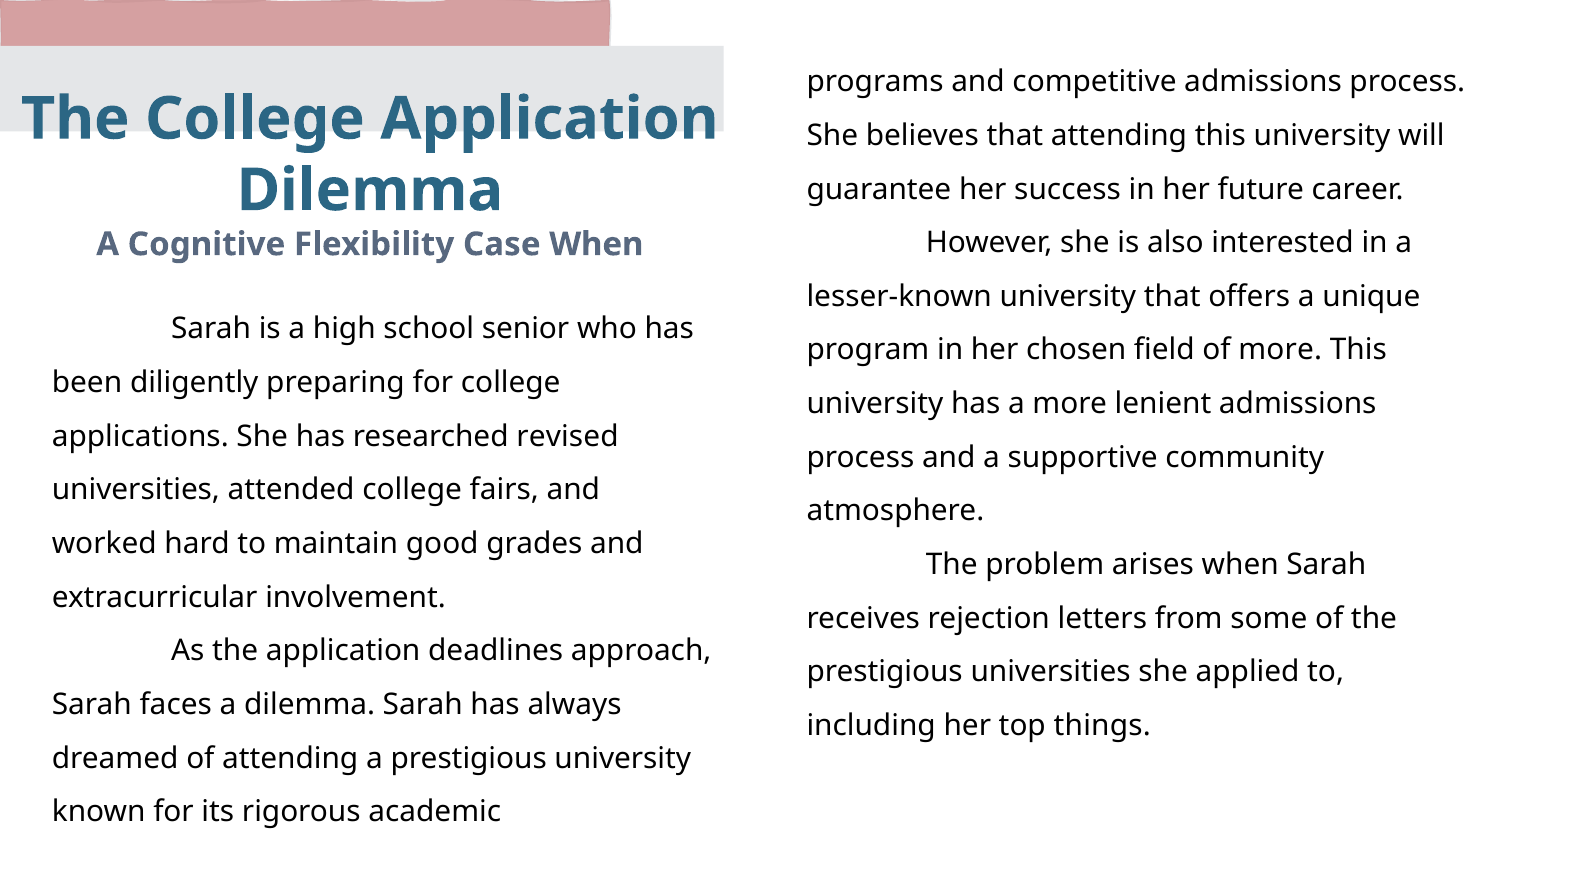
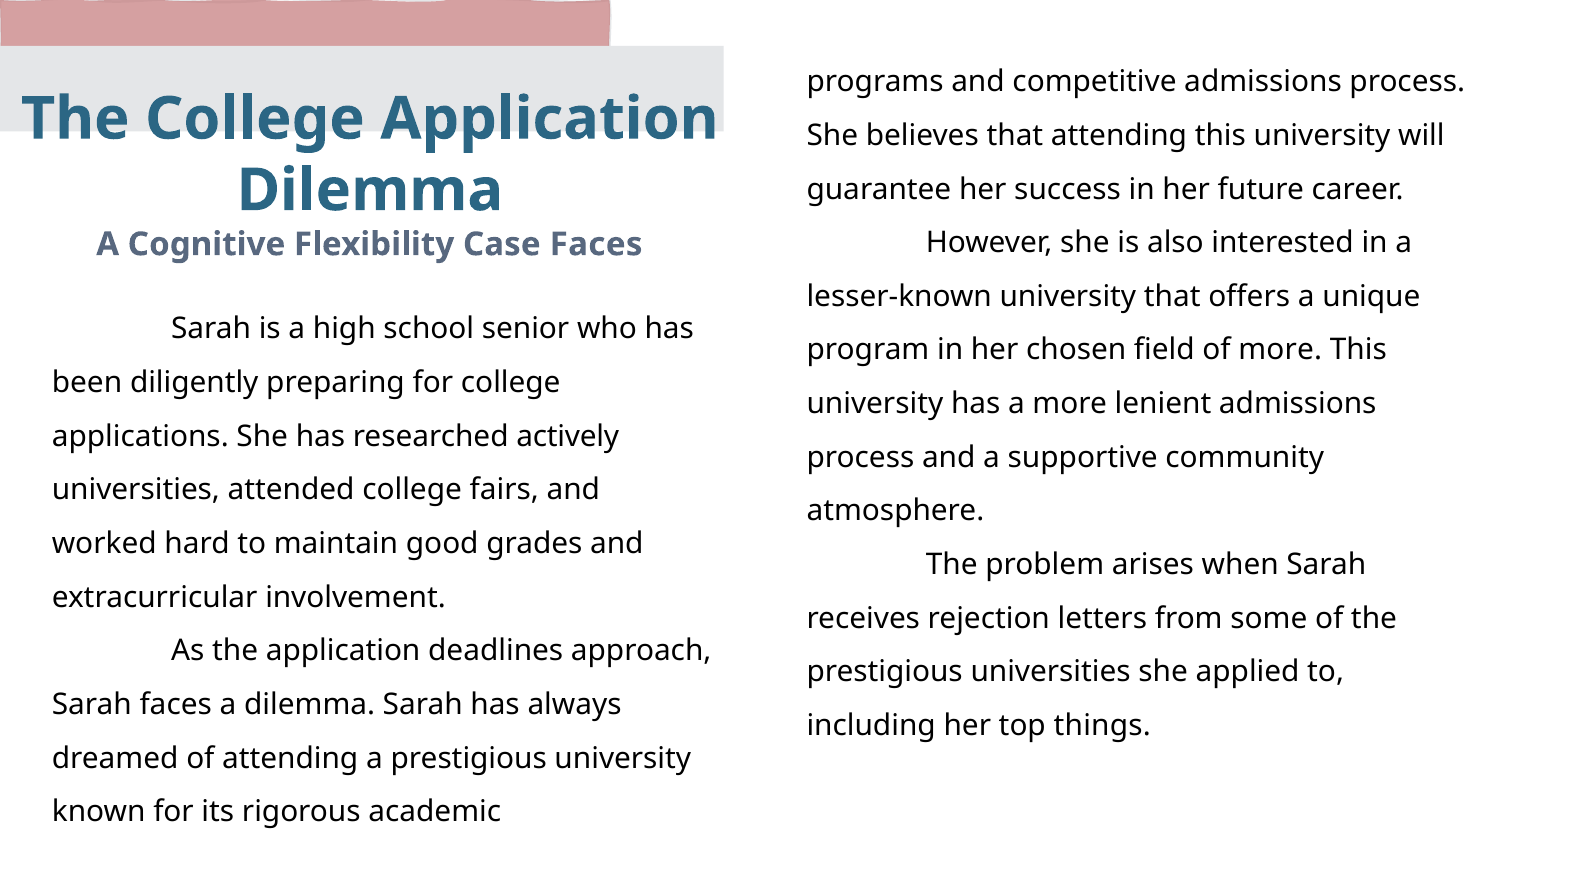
Case When: When -> Faces
revised: revised -> actively
